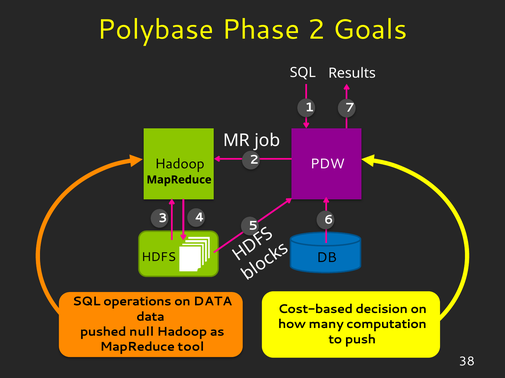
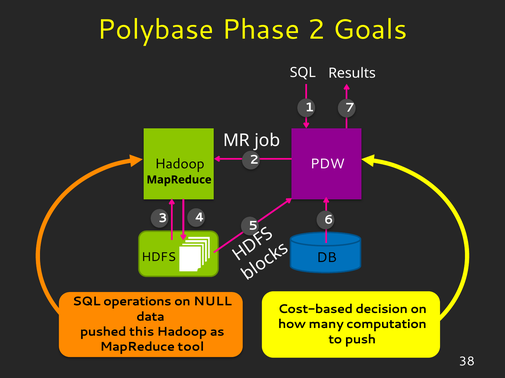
on DATA: DATA -> NULL
null: null -> this
